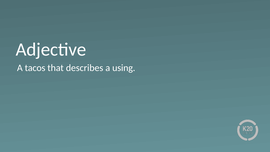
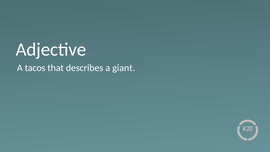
using: using -> giant
